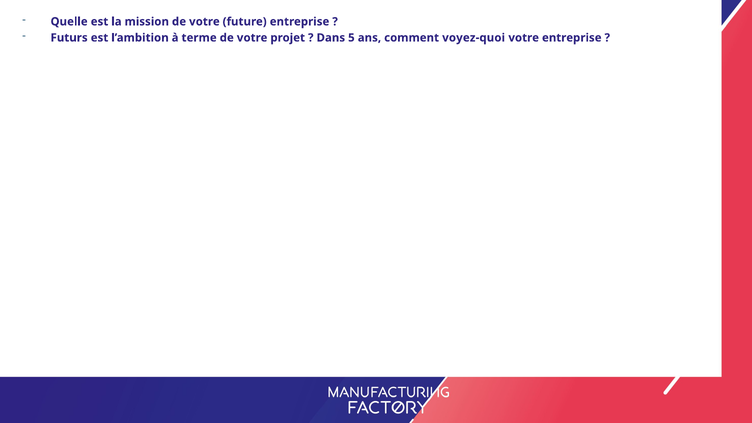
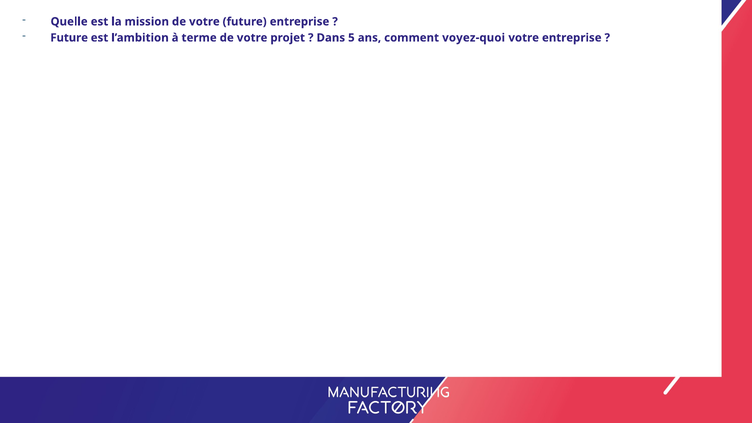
Futurs at (69, 38): Futurs -> Future
